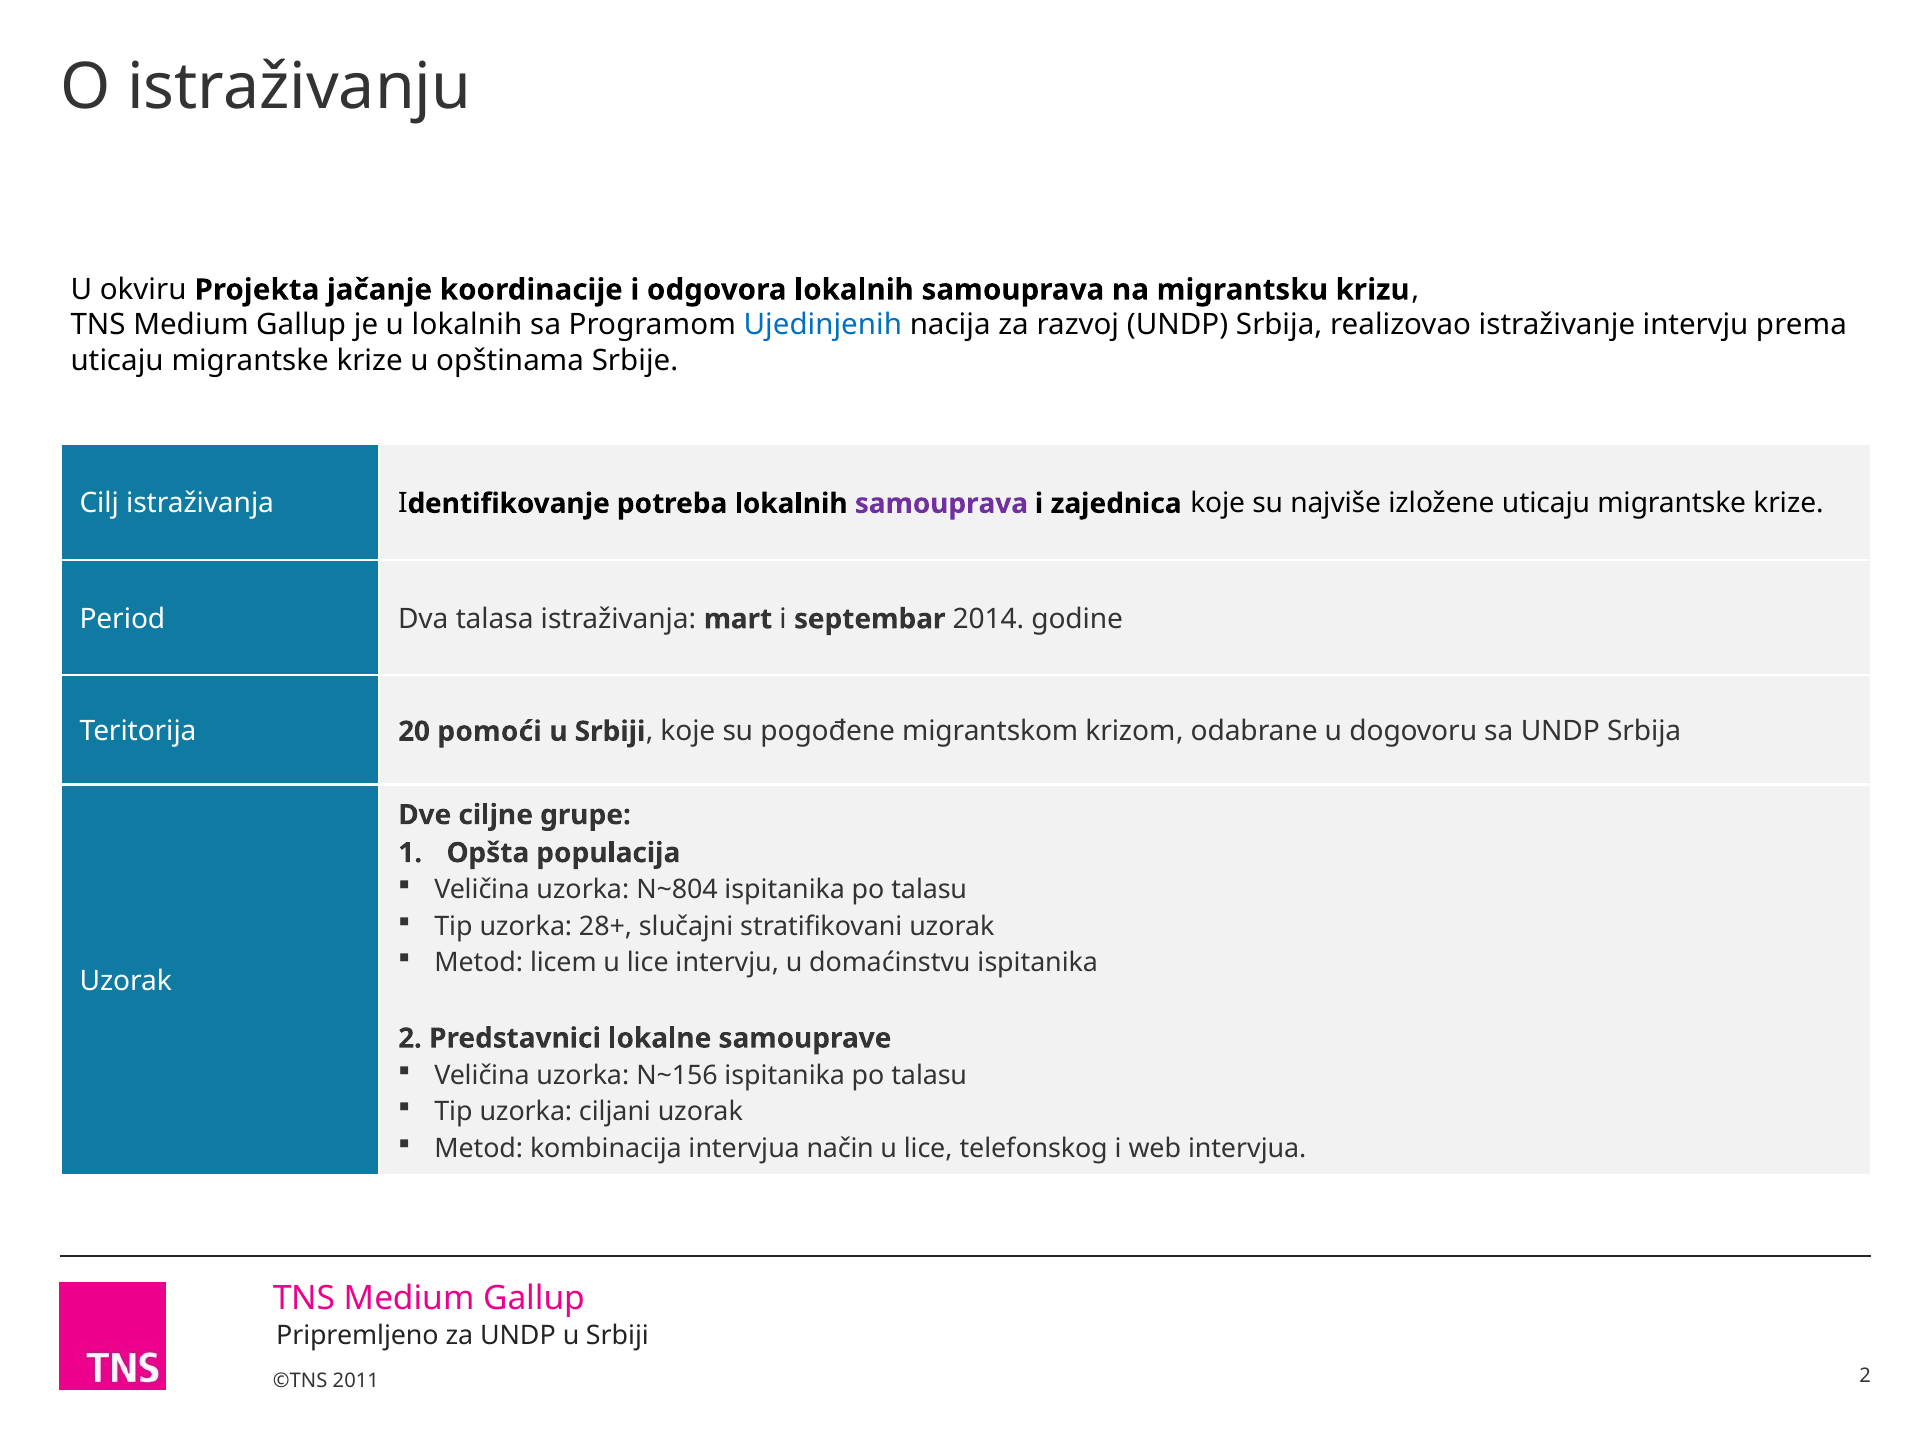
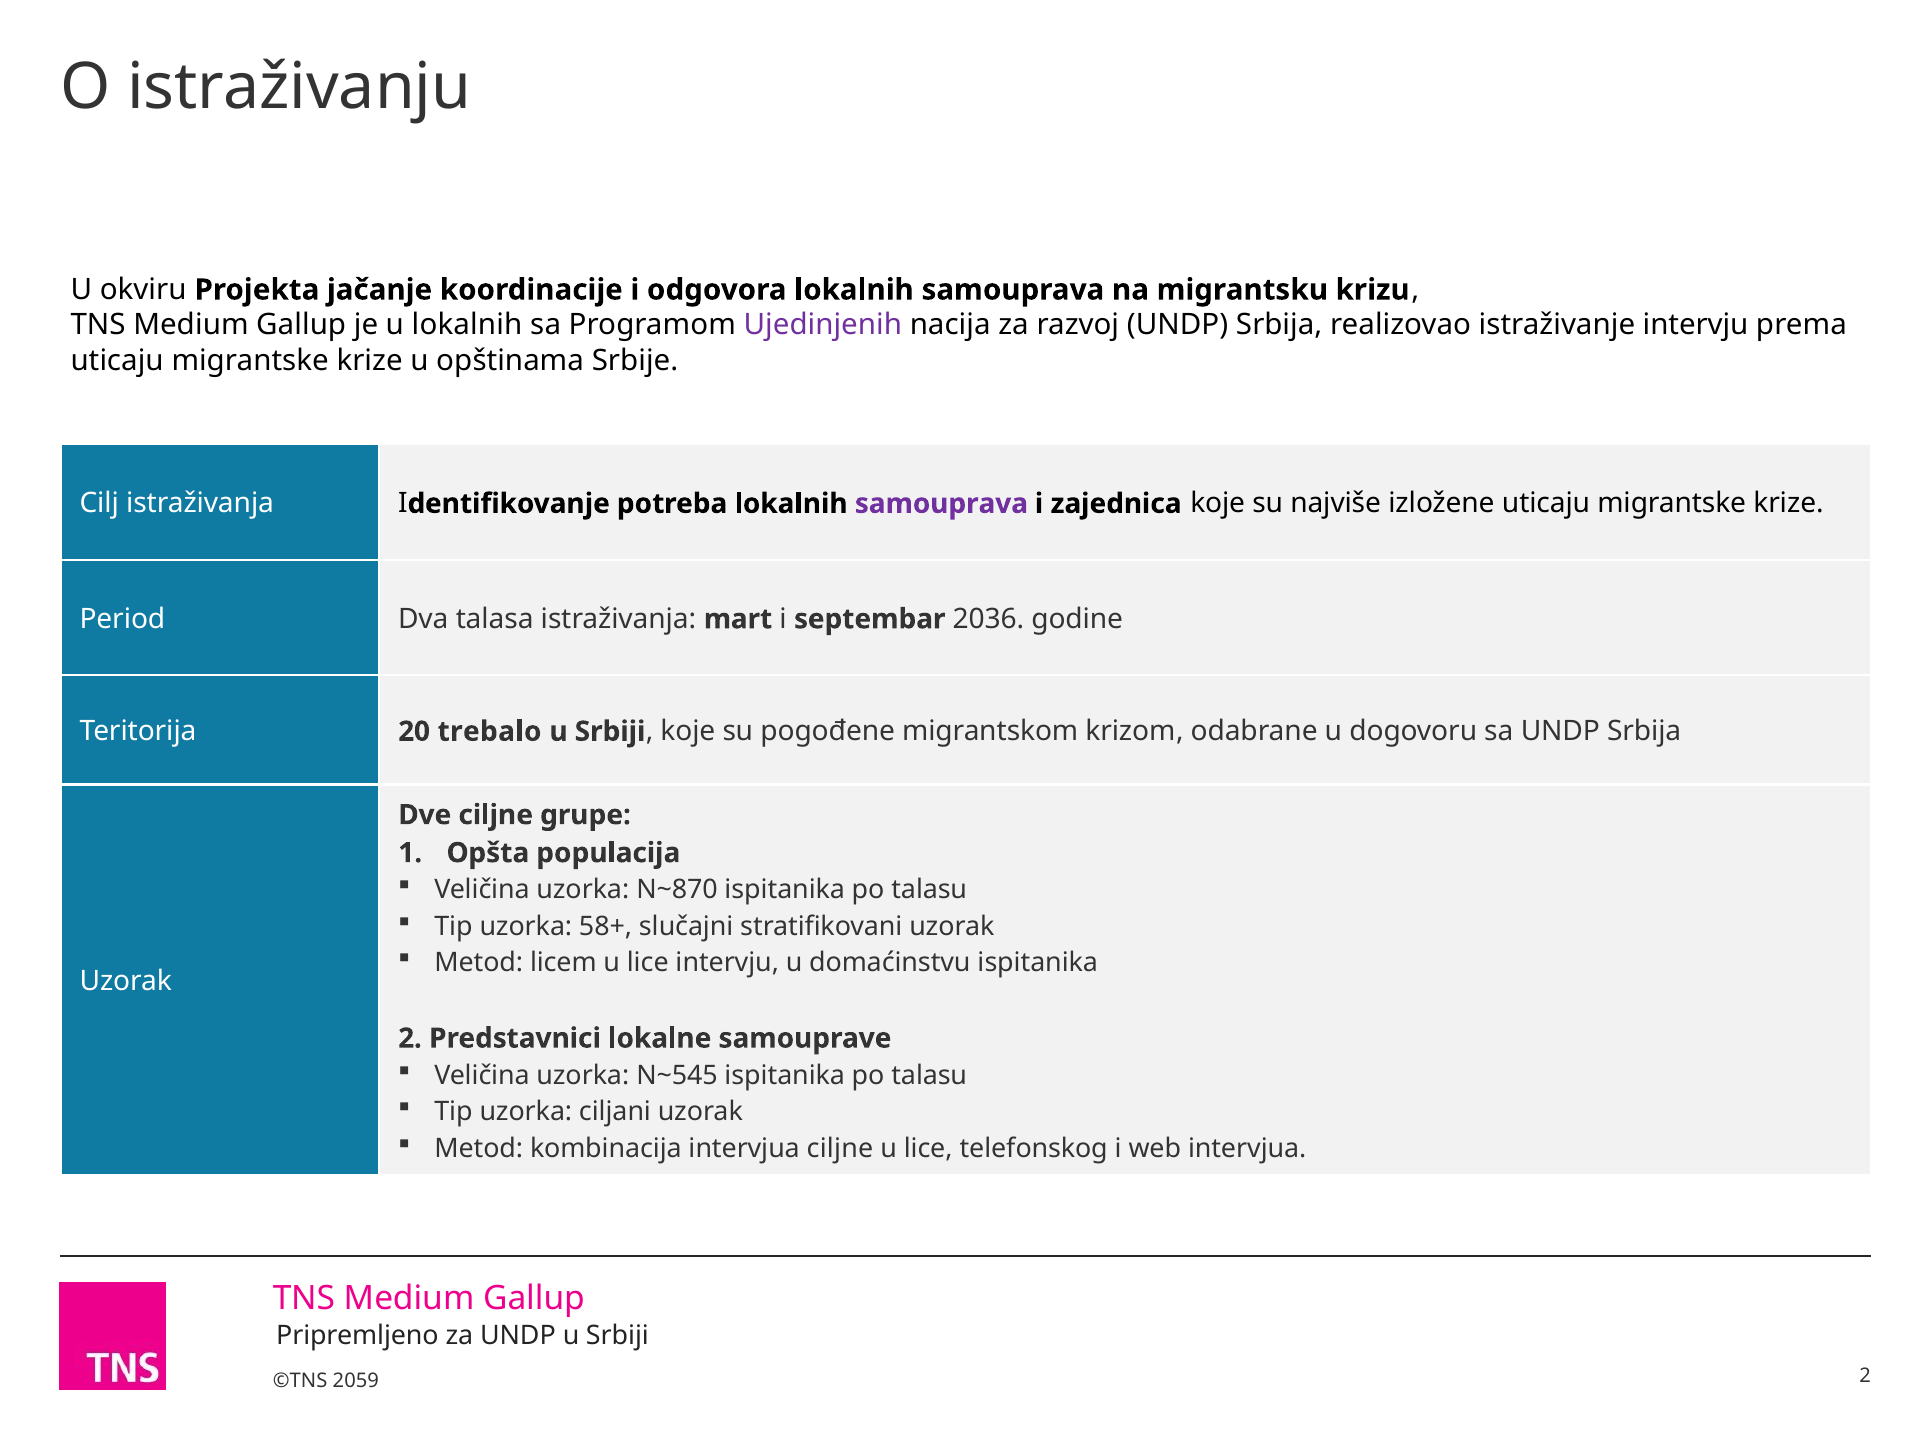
Ujedinjenih colour: blue -> purple
2014: 2014 -> 2036
pomoći: pomoći -> trebalo
N~804: N~804 -> N~870
28+: 28+ -> 58+
N~156: N~156 -> N~545
intervjua način: način -> ciljne
2011: 2011 -> 2059
